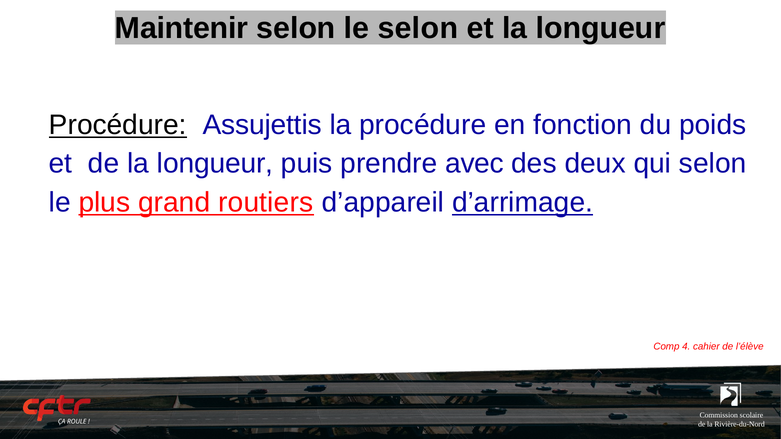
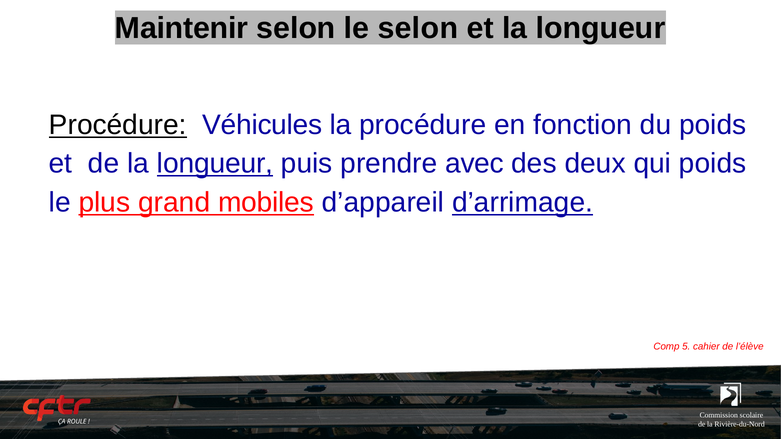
Assujettis: Assujettis -> Véhicules
longueur at (215, 164) underline: none -> present
qui selon: selon -> poids
routiers: routiers -> mobiles
4: 4 -> 5
